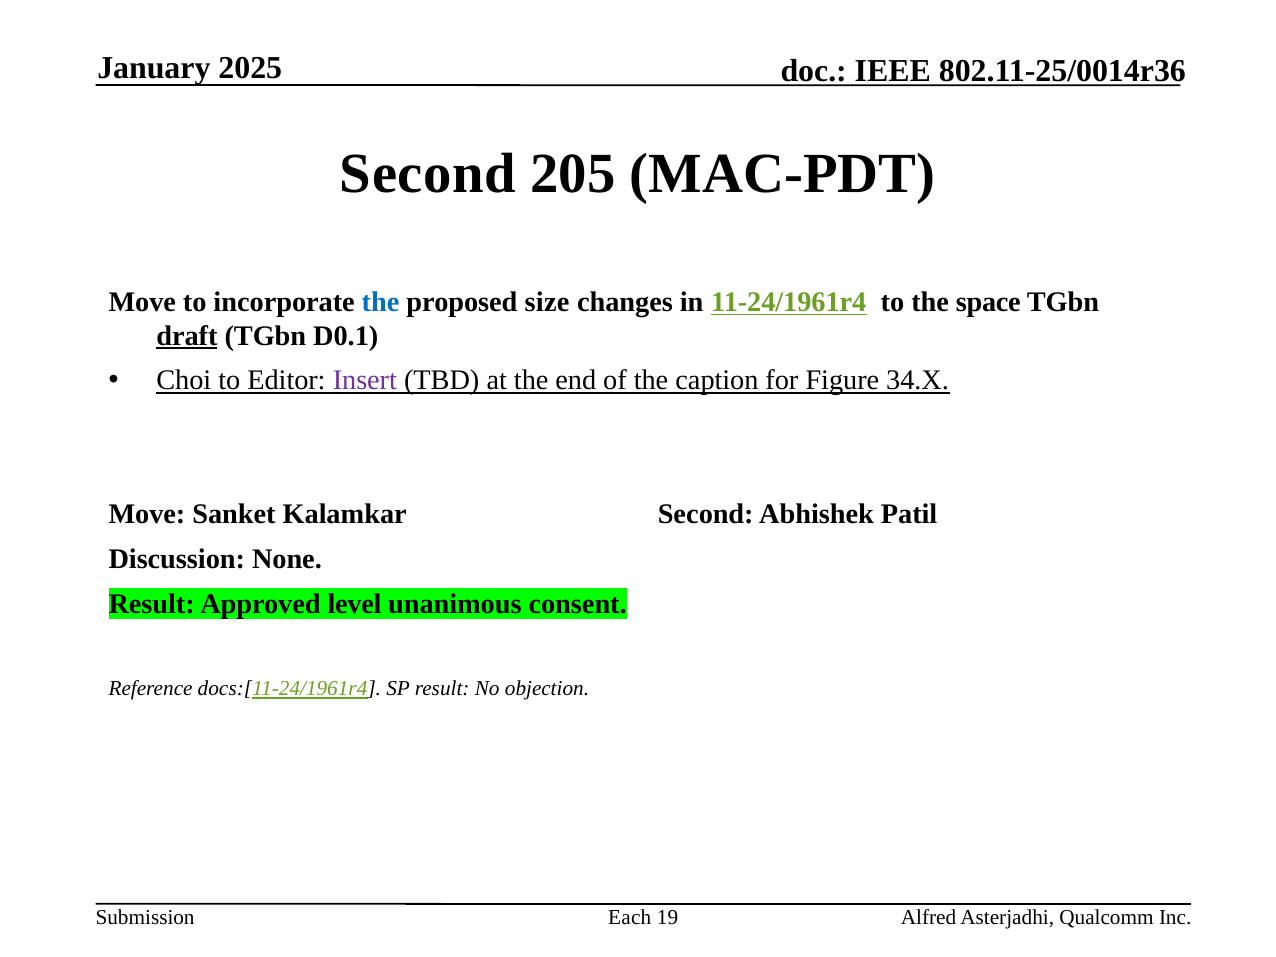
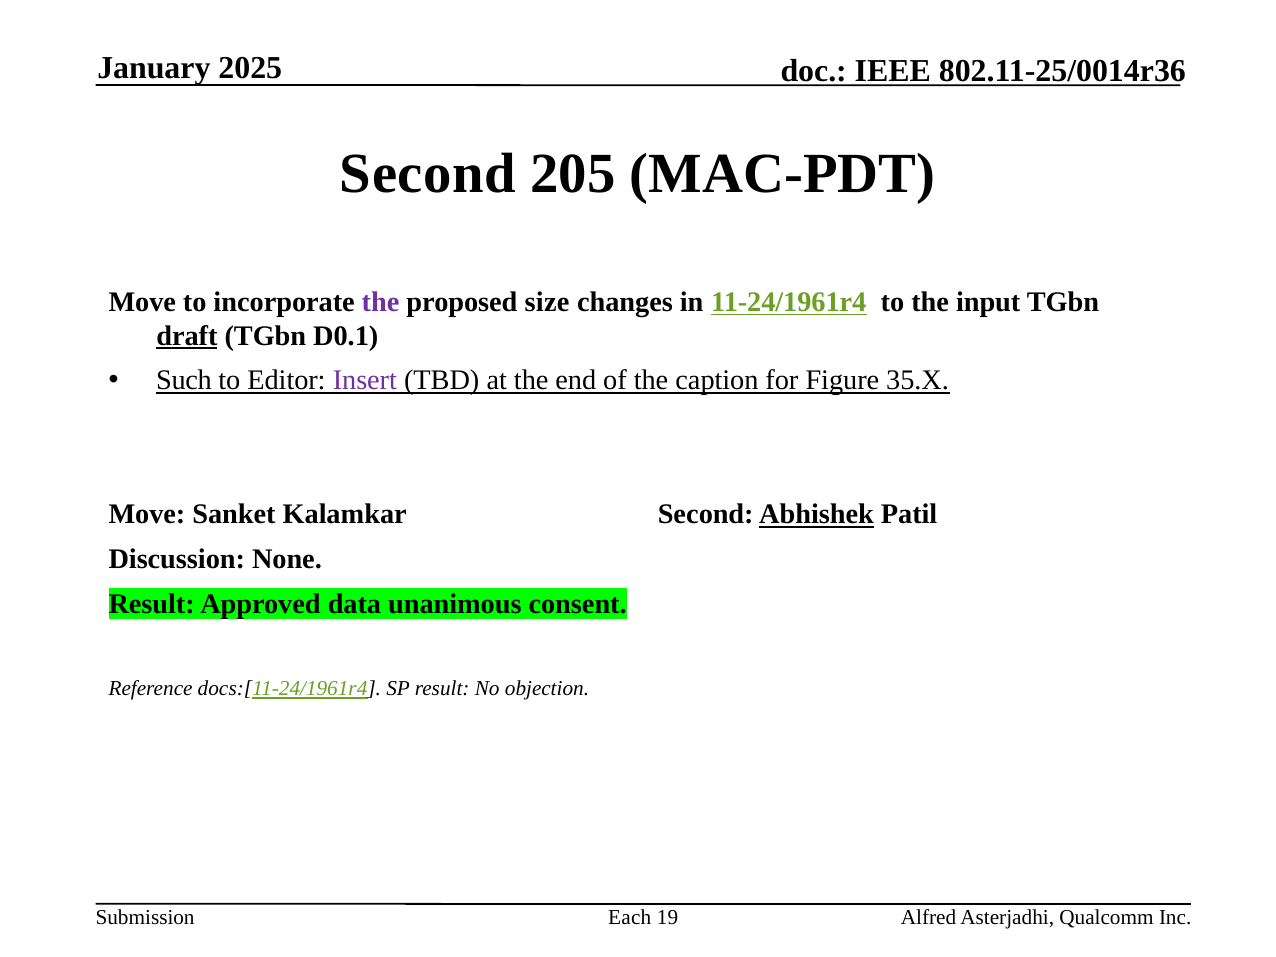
the at (381, 302) colour: blue -> purple
space: space -> input
Choi: Choi -> Such
34.X: 34.X -> 35.X
Abhishek underline: none -> present
level: level -> data
